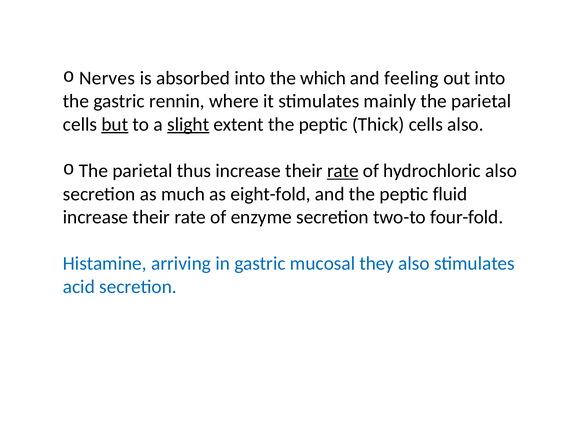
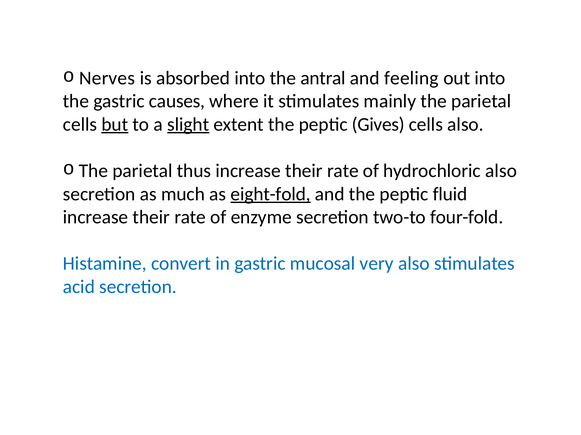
which: which -> antral
rennin: rennin -> causes
Thick: Thick -> Gives
rate at (343, 171) underline: present -> none
eight-fold underline: none -> present
arriving: arriving -> convert
they: they -> very
